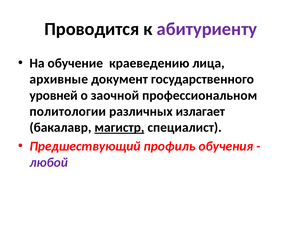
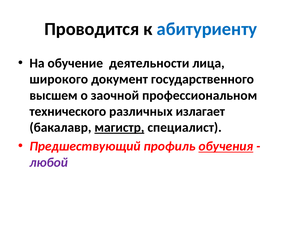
абитуриенту colour: purple -> blue
краеведению: краеведению -> деятельности
архивные: архивные -> широкого
уровней: уровней -> высшем
политологии: политологии -> технического
обучения underline: none -> present
